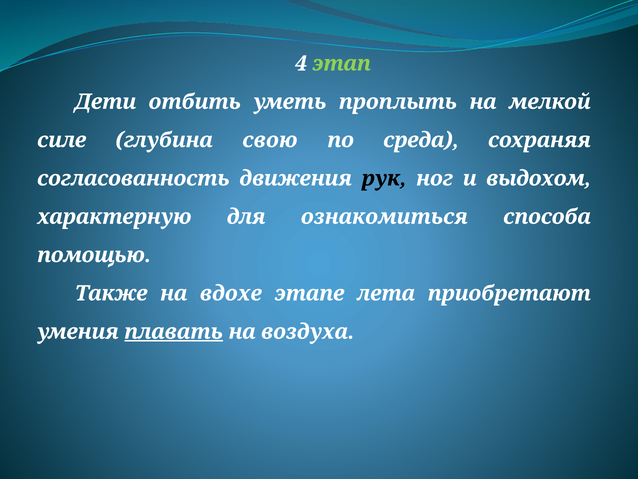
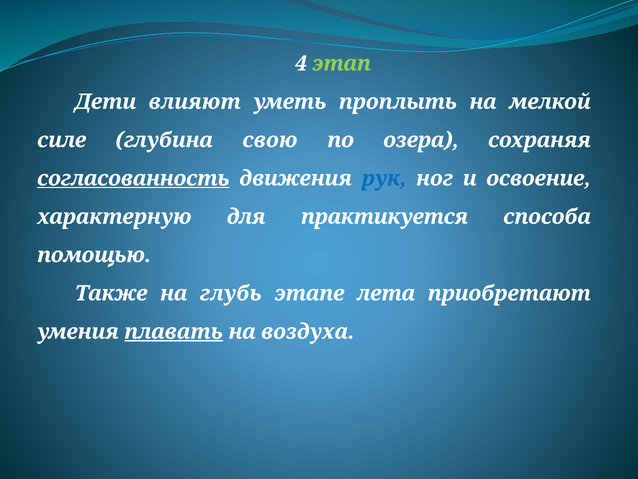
отбить: отбить -> влияют
среда: среда -> озера
согласованность underline: none -> present
рук colour: black -> blue
выдохом: выдохом -> освоение
ознакомиться: ознакомиться -> практикуется
вдохе: вдохе -> глубь
